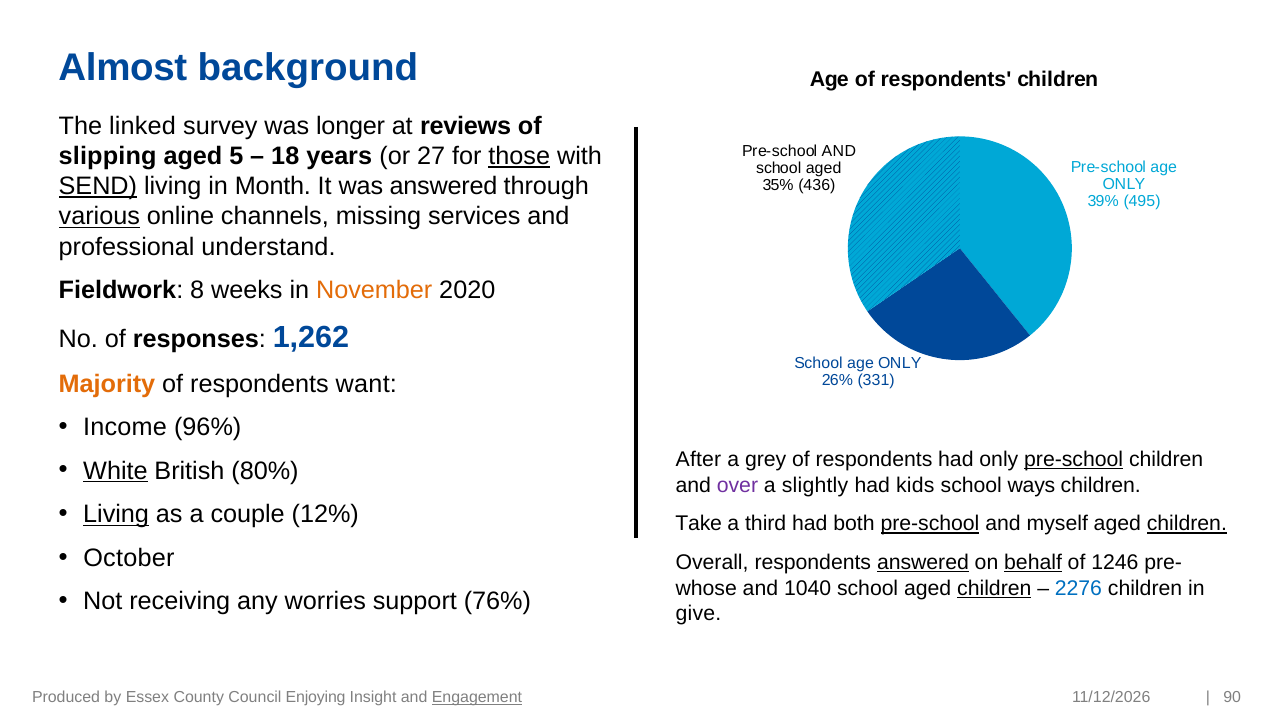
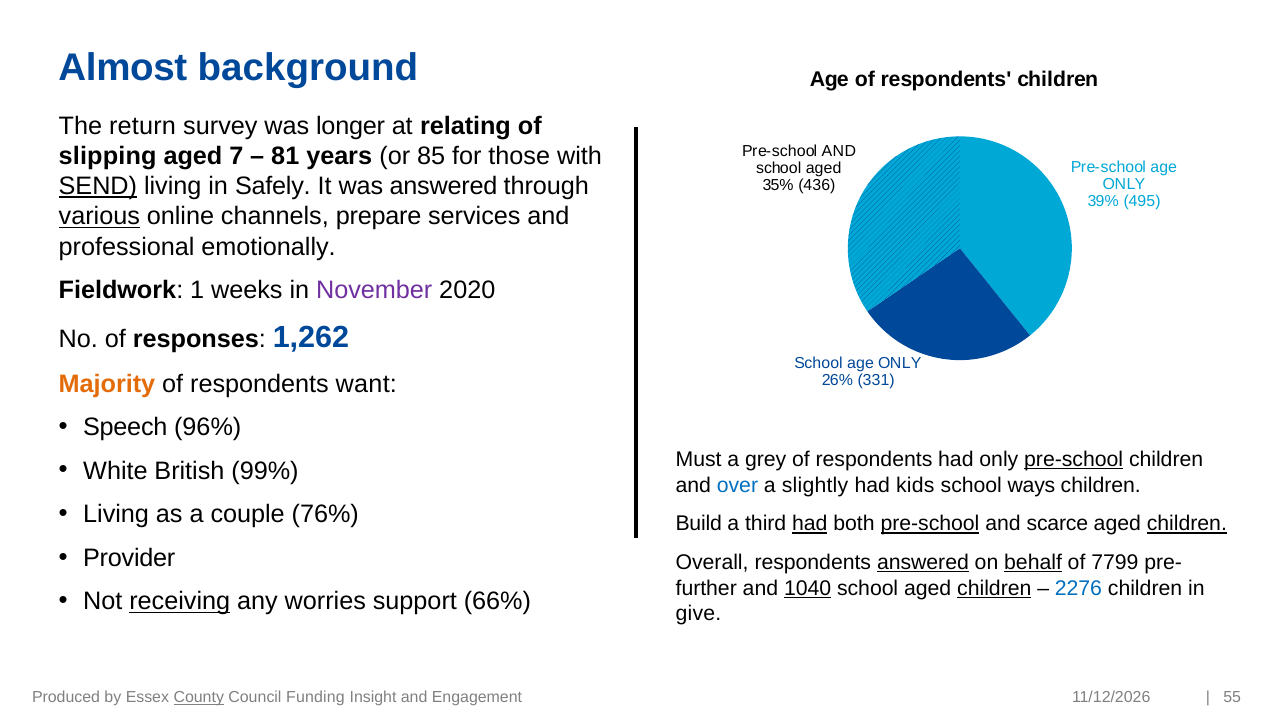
linked: linked -> return
reviews: reviews -> relating
5: 5 -> 7
18: 18 -> 81
27: 27 -> 85
those underline: present -> none
Month: Month -> Safely
missing: missing -> prepare
understand: understand -> emotionally
8: 8 -> 1
November colour: orange -> purple
Income: Income -> Speech
After: After -> Must
White underline: present -> none
80%: 80% -> 99%
over colour: purple -> blue
Living at (116, 515) underline: present -> none
12%: 12% -> 76%
Take: Take -> Build
had at (810, 524) underline: none -> present
myself: myself -> scarce
October: October -> Provider
1246: 1246 -> 7799
whose: whose -> further
1040 underline: none -> present
receiving underline: none -> present
76%: 76% -> 66%
County underline: none -> present
Enjoying: Enjoying -> Funding
Engagement underline: present -> none
90: 90 -> 55
